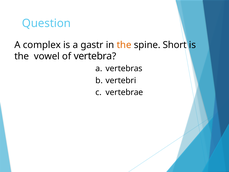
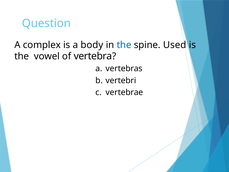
gastr: gastr -> body
the at (124, 45) colour: orange -> blue
Short: Short -> Used
